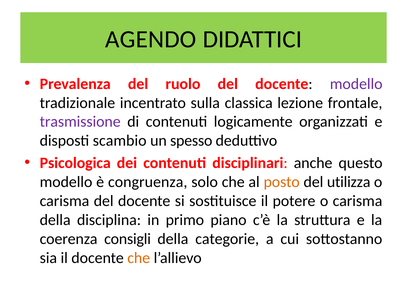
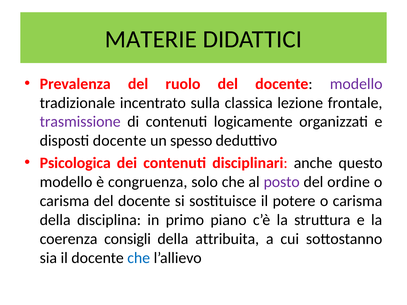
AGENDO: AGENDO -> MATERIE
disposti scambio: scambio -> docente
posto colour: orange -> purple
utilizza: utilizza -> ordine
categorie: categorie -> attribuita
che at (139, 258) colour: orange -> blue
